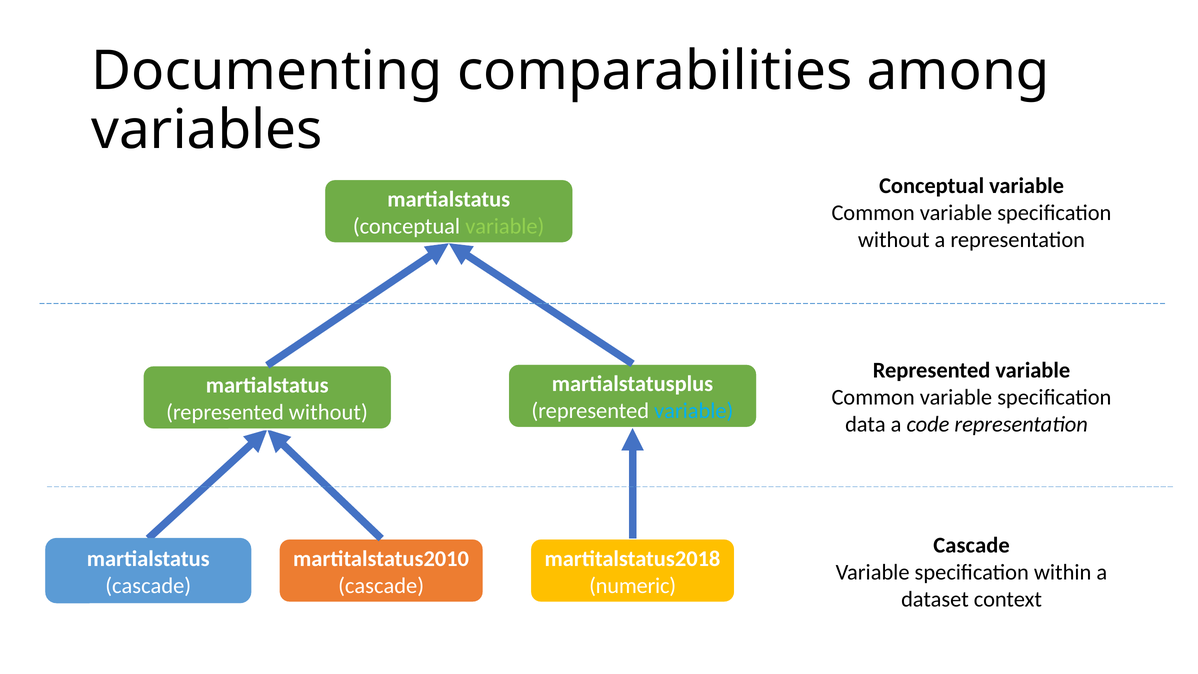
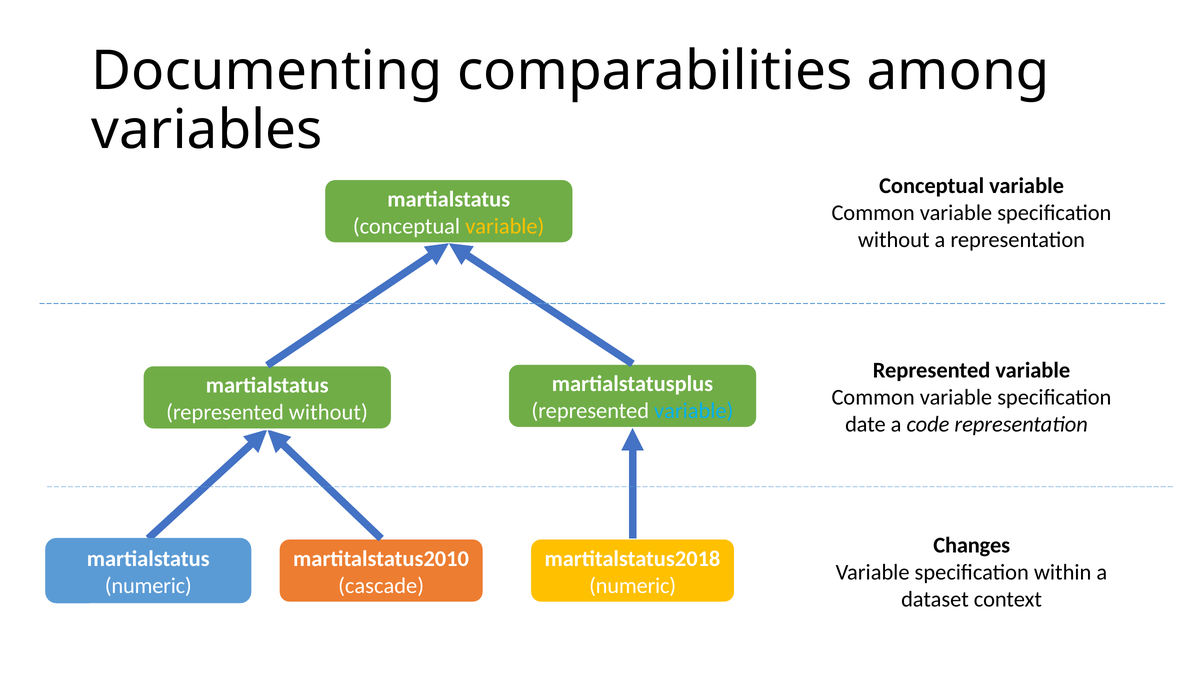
variable at (505, 226) colour: light green -> yellow
data: data -> date
Cascade at (972, 545): Cascade -> Changes
cascade at (148, 585): cascade -> numeric
